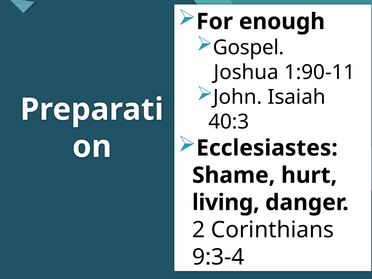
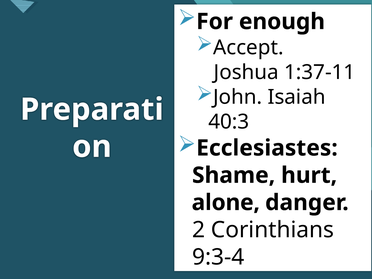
Gospel: Gospel -> Accept
1:90-11: 1:90-11 -> 1:37-11
living: living -> alone
